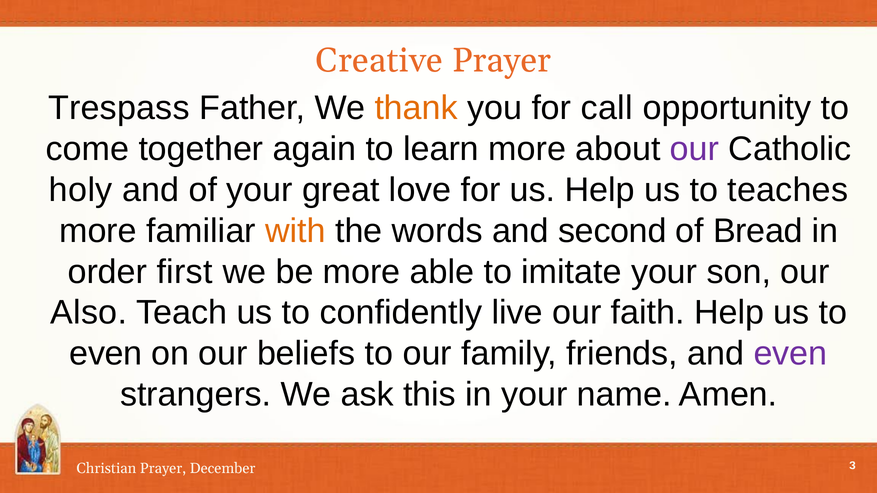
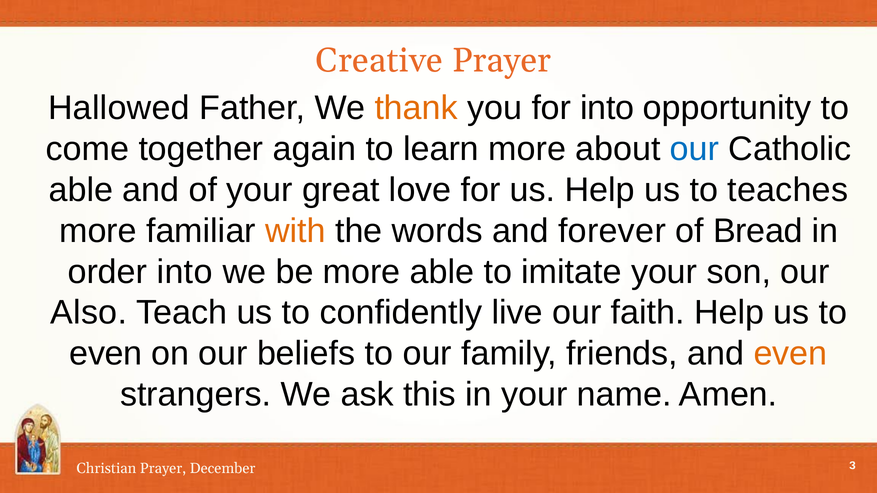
Trespass: Trespass -> Hallowed
for call: call -> into
our at (695, 149) colour: purple -> blue
holy at (81, 190): holy -> able
second: second -> forever
order first: first -> into
even at (790, 354) colour: purple -> orange
